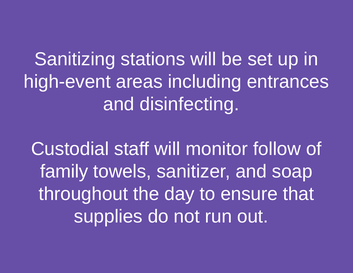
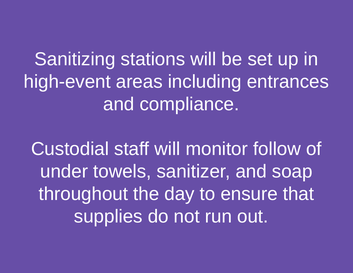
disinfecting: disinfecting -> compliance
family: family -> under
